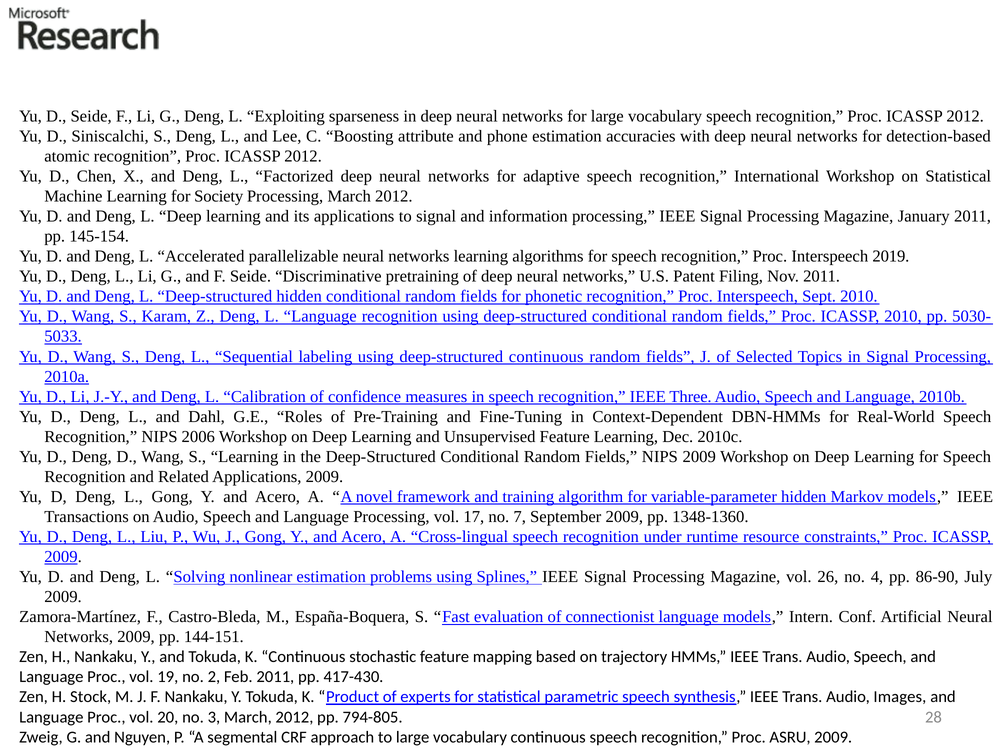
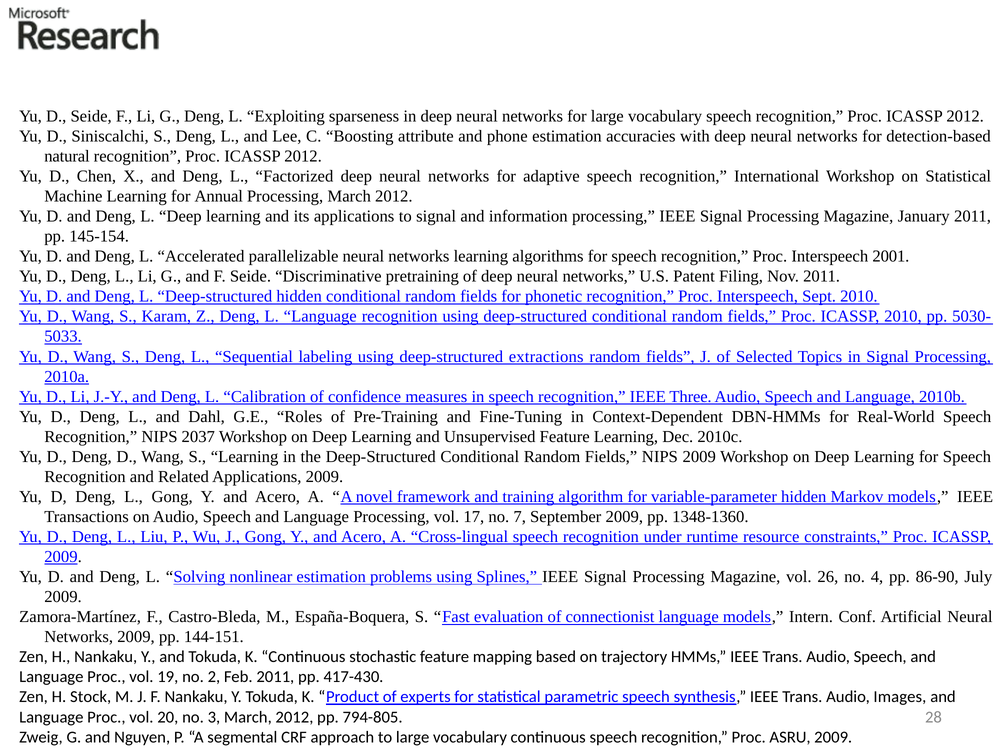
atomic: atomic -> natural
Society: Society -> Annual
2019: 2019 -> 2001
deep-structured continuous: continuous -> extractions
2006: 2006 -> 2037
